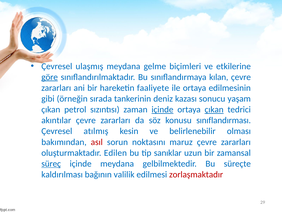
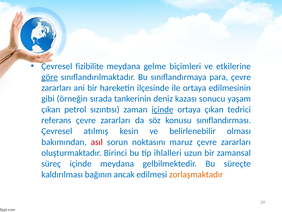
ulaşmış: ulaşmış -> fizibilite
kılan: kılan -> para
faaliyete: faaliyete -> ilçesinde
çıkan at (214, 109) underline: present -> none
akıntılar: akıntılar -> referans
Edilen: Edilen -> Birinci
sanıklar: sanıklar -> ihlalleri
süreç underline: present -> none
valilik: valilik -> ancak
zorlaşmaktadır colour: red -> orange
